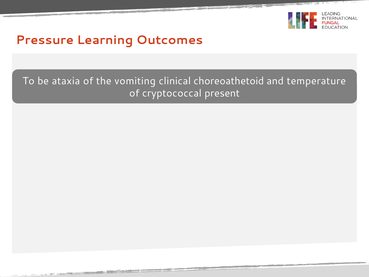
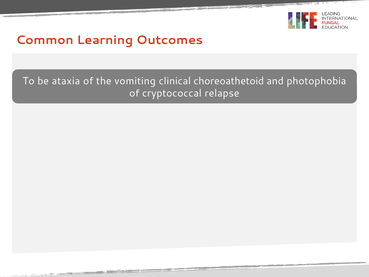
Pressure: Pressure -> Common
temperature: temperature -> photophobia
present: present -> relapse
